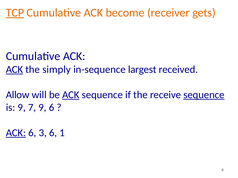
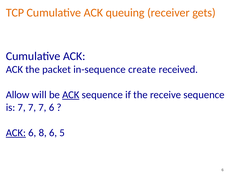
TCP underline: present -> none
become: become -> queuing
ACK at (14, 70) underline: present -> none
simply: simply -> packet
largest: largest -> create
sequence at (204, 95) underline: present -> none
is 9: 9 -> 7
9 at (42, 108): 9 -> 7
3: 3 -> 8
1: 1 -> 5
